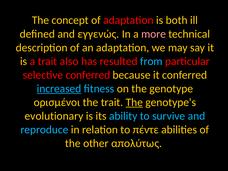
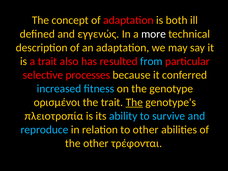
more colour: pink -> white
selective conferred: conferred -> processes
increased underline: present -> none
evolutionary: evolutionary -> πλειοτροπία
to πέντε: πέντε -> other
απολύτως: απολύτως -> τρέφονται
